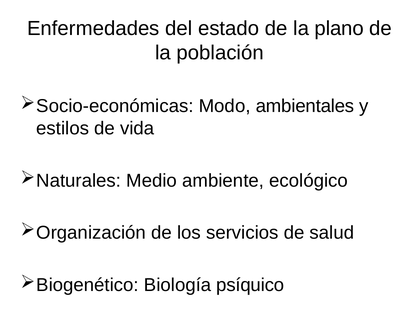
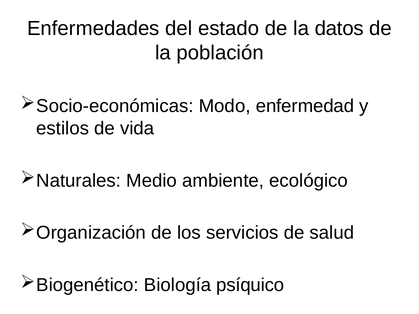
plano: plano -> datos
ambientales: ambientales -> enfermedad
